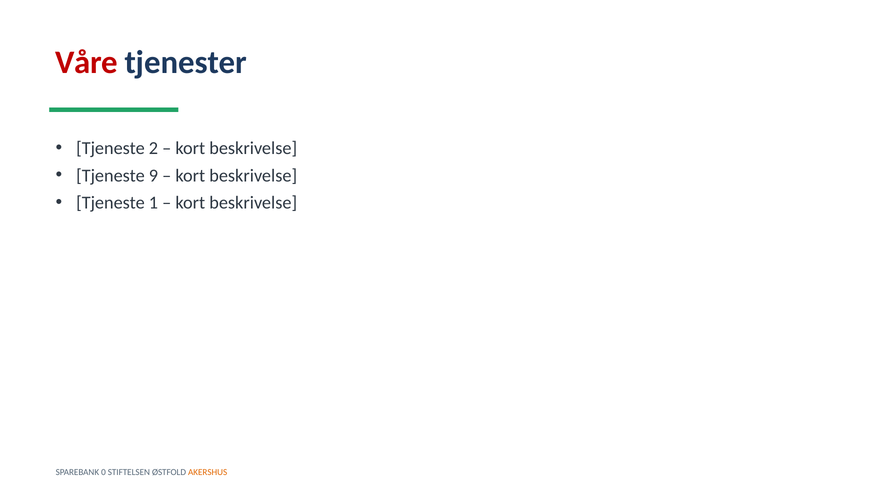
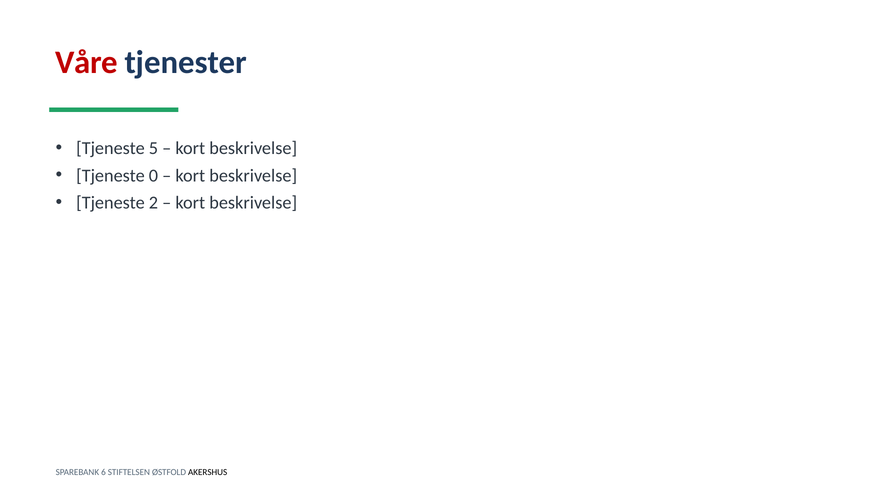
2: 2 -> 5
9: 9 -> 0
1: 1 -> 2
0: 0 -> 6
AKERSHUS colour: orange -> black
